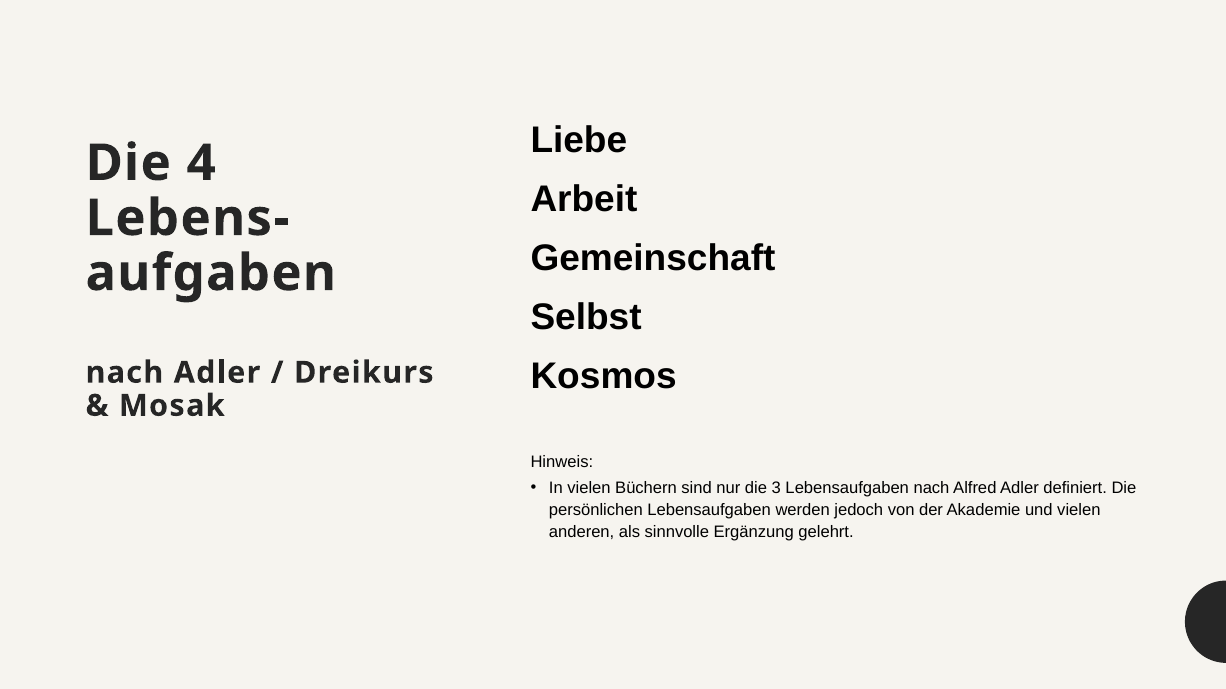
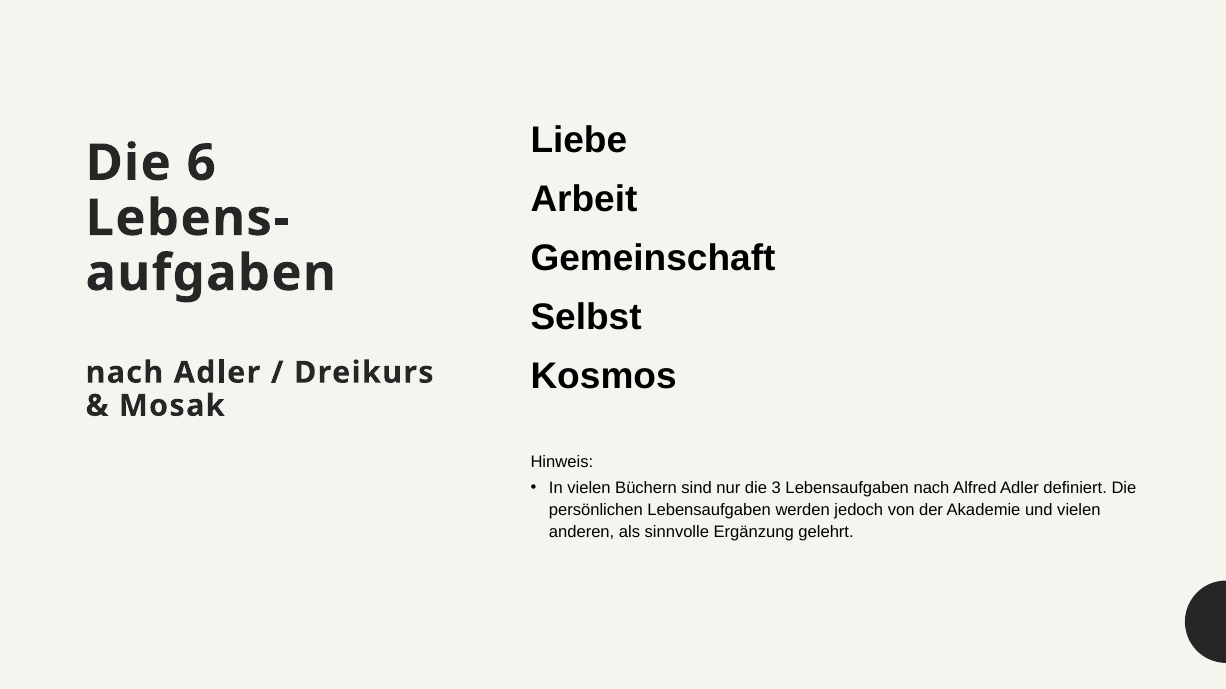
4: 4 -> 6
